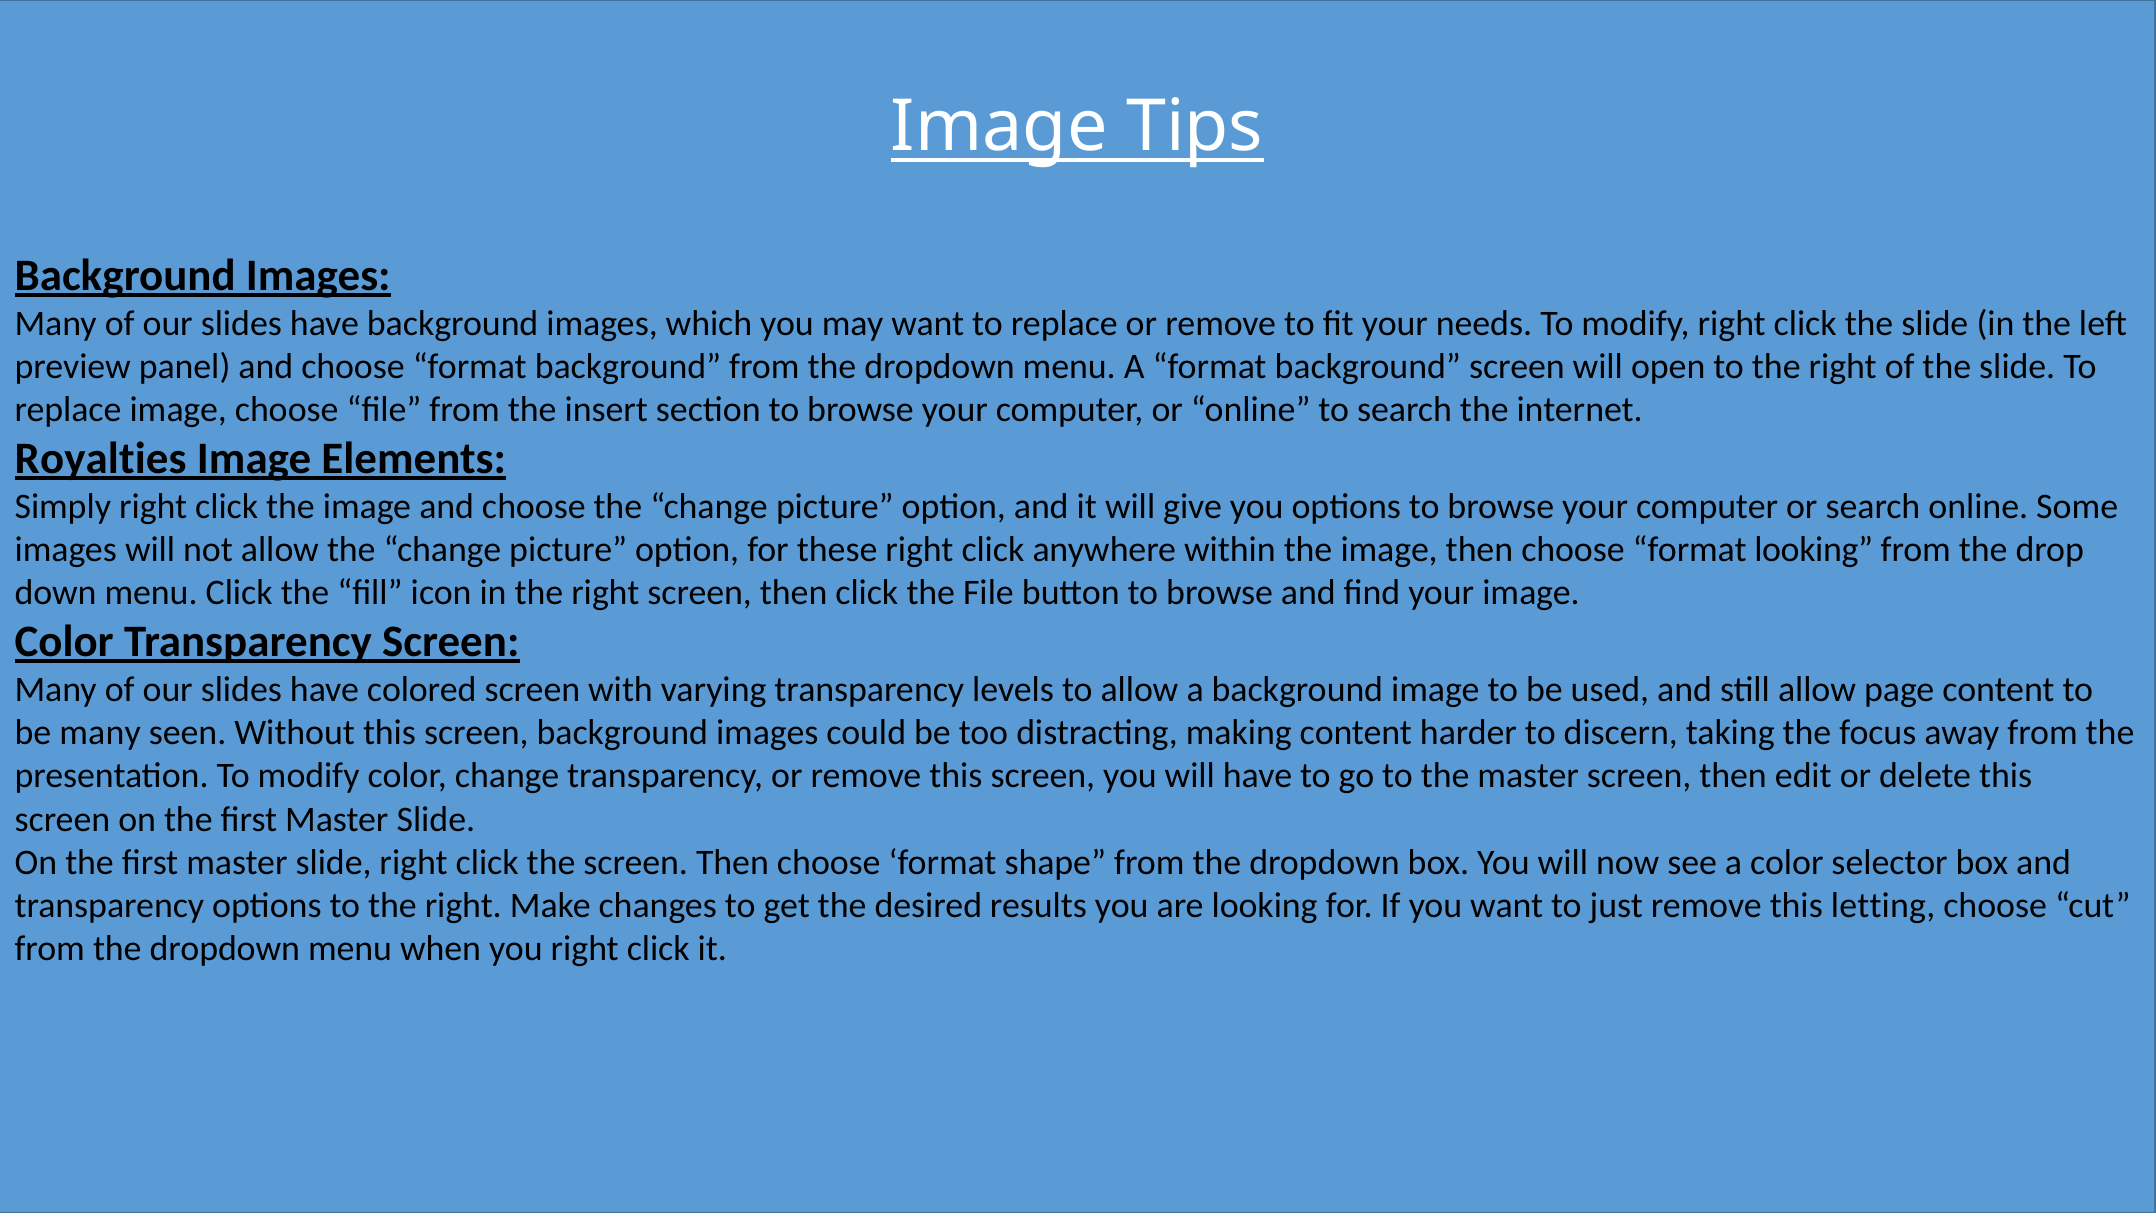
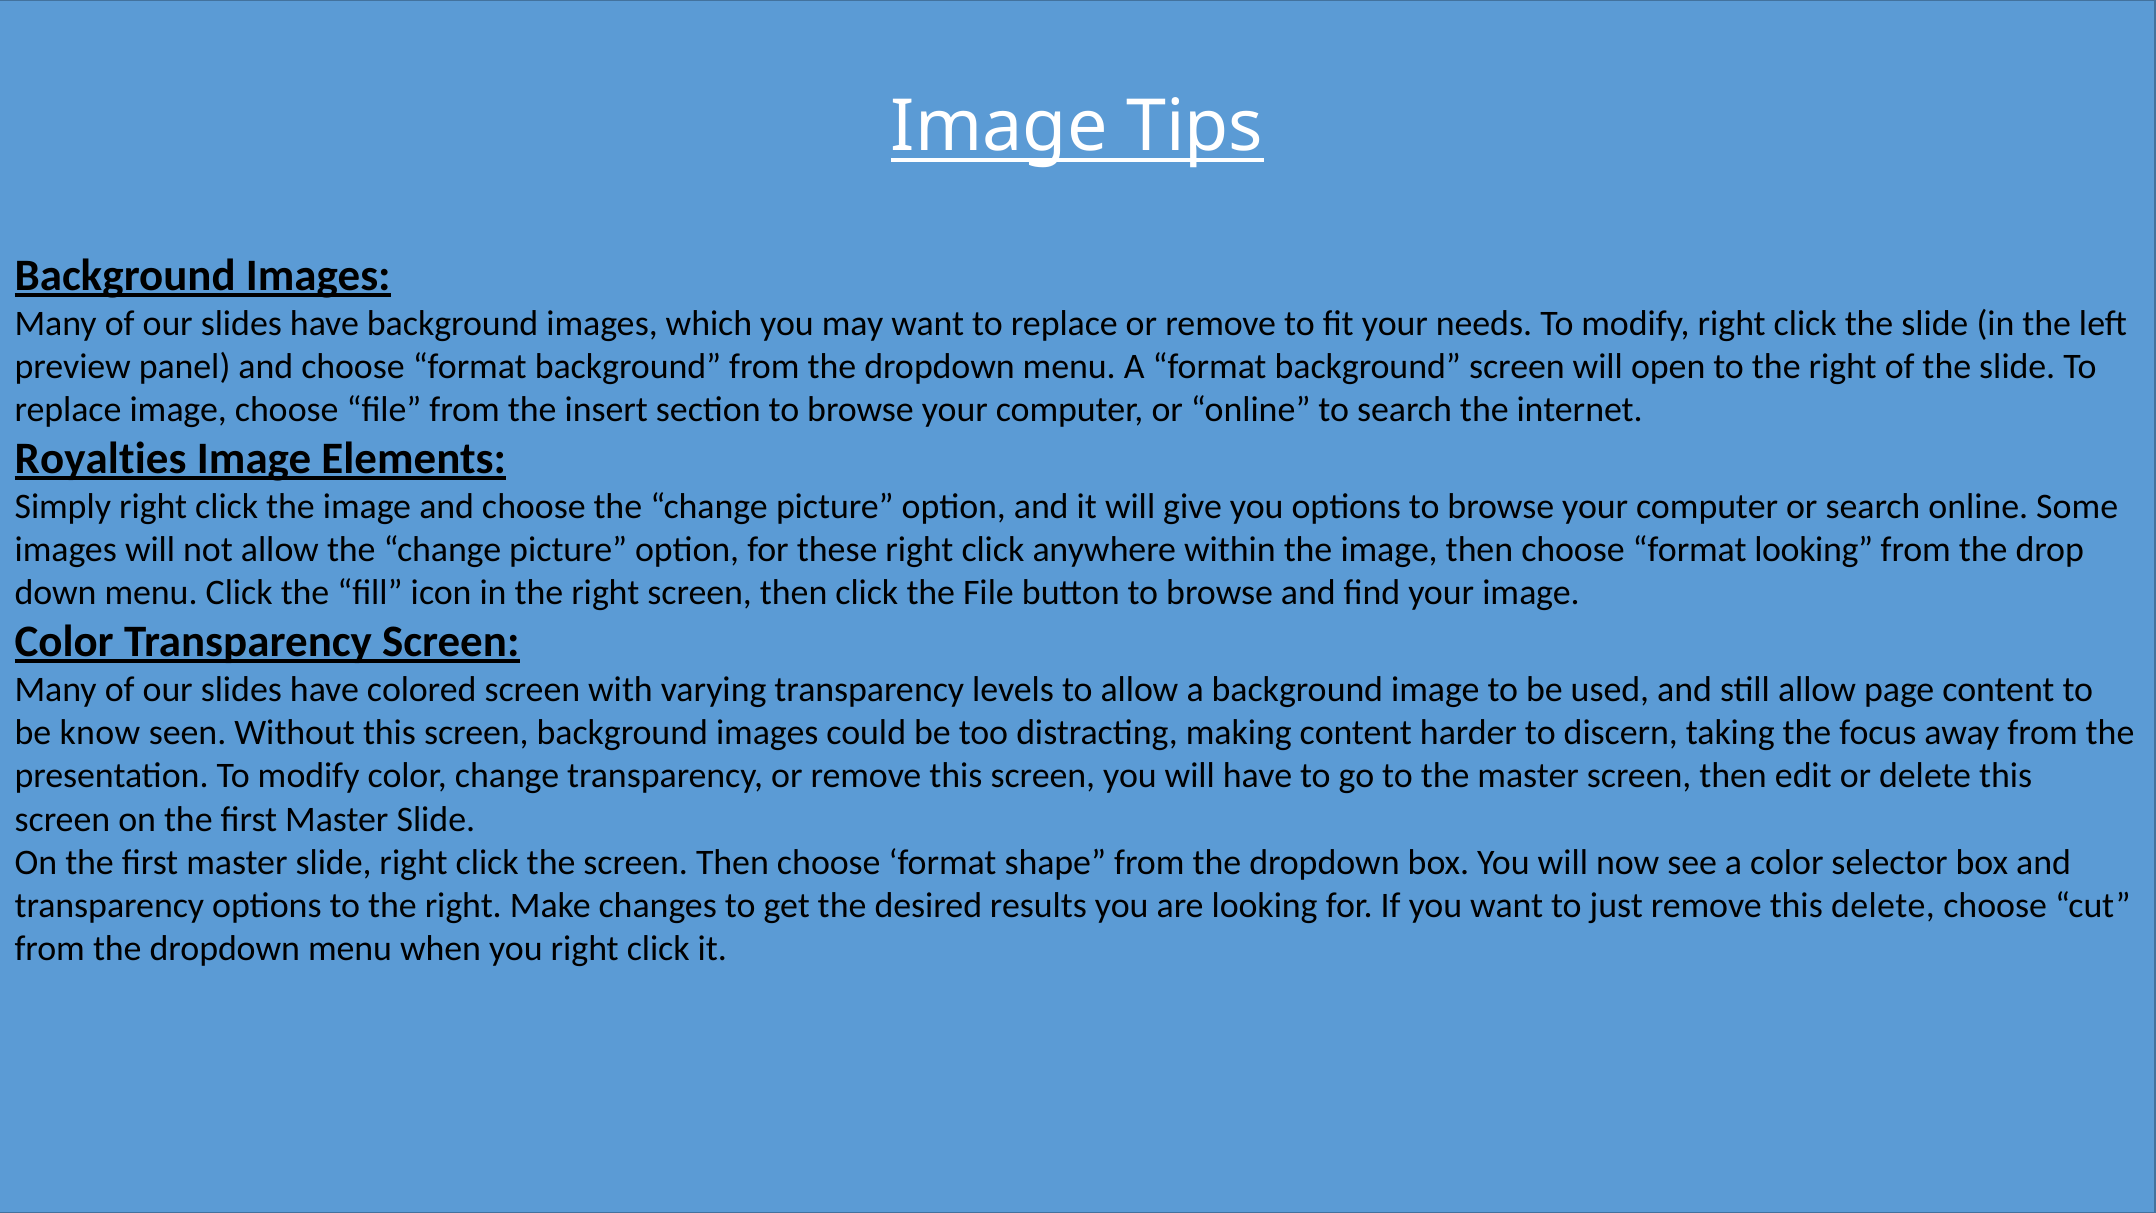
be many: many -> know
this letting: letting -> delete
